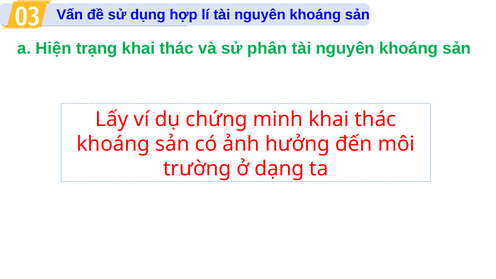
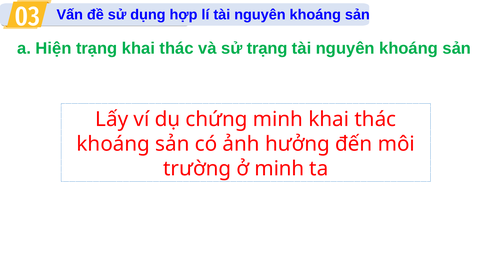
sử phân: phân -> trạng
ở dạng: dạng -> minh
